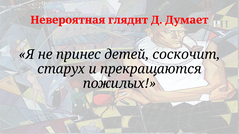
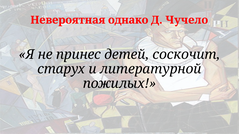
глядит: глядит -> однако
Думает: Думает -> Чучело
прекращаются: прекращаются -> литературной
